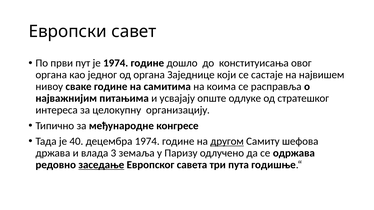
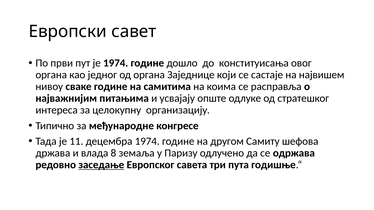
40: 40 -> 11
другом underline: present -> none
3: 3 -> 8
